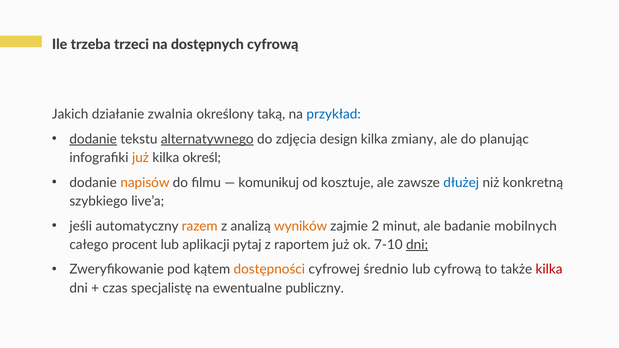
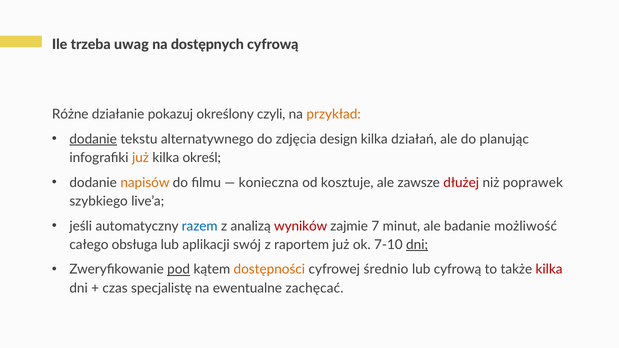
trzeci: trzeci -> uwag
Jakich: Jakich -> Różne
zwalnia: zwalnia -> pokazuj
taką: taką -> czyli
przykład colour: blue -> orange
alternatywnego underline: present -> none
zmiany: zmiany -> działań
komunikuj: komunikuj -> konieczna
dłużej colour: blue -> red
konkretną: konkretną -> poprawek
razem colour: orange -> blue
wyników colour: orange -> red
2: 2 -> 7
mobilnych: mobilnych -> możliwość
procent: procent -> obsługa
pytaj: pytaj -> swój
pod underline: none -> present
publiczny: publiczny -> zachęcać
